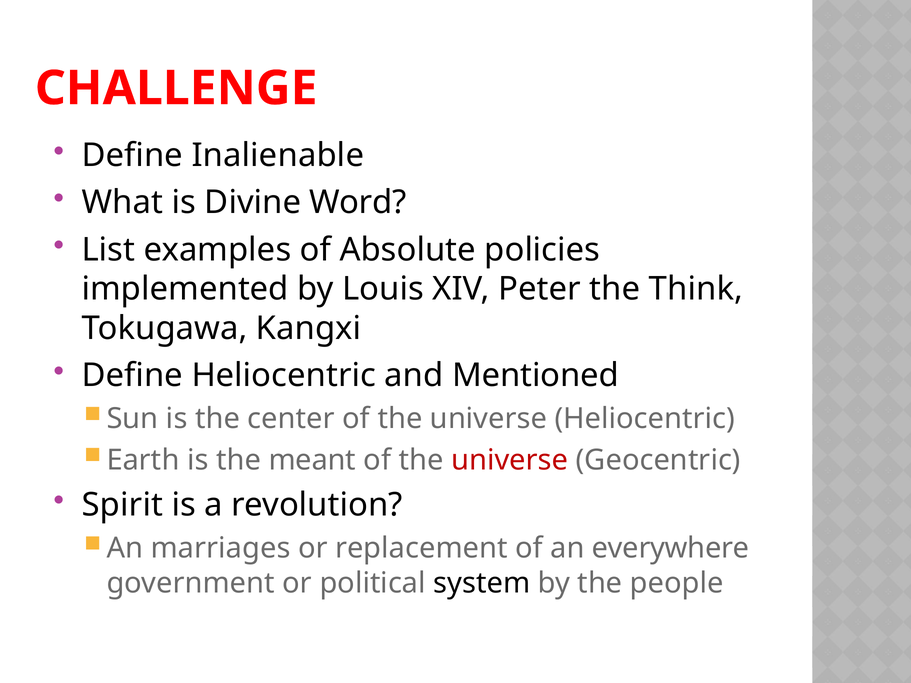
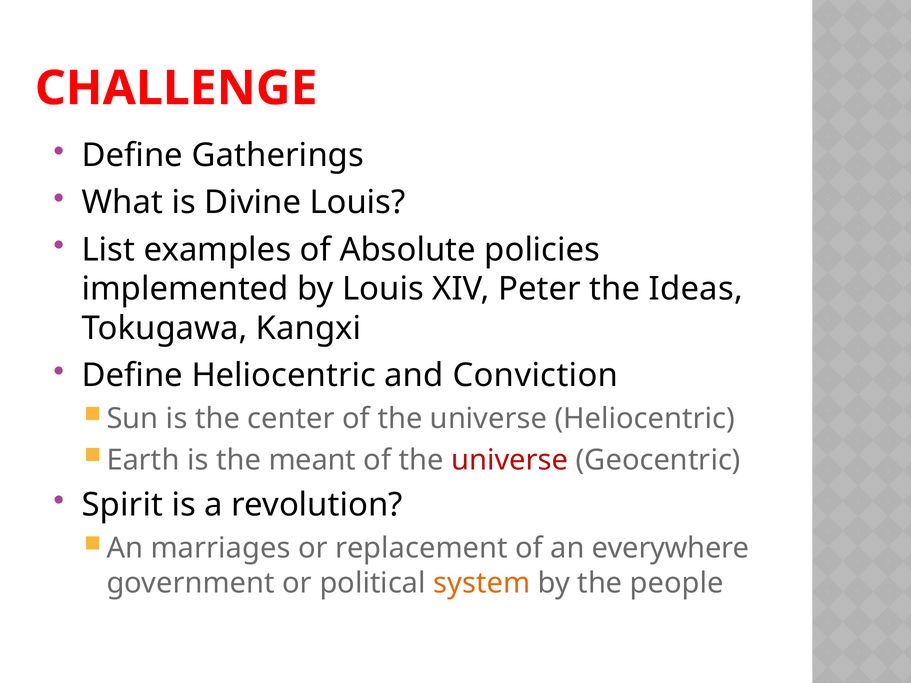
Inalienable: Inalienable -> Gatherings
Divine Word: Word -> Louis
Think: Think -> Ideas
Mentioned: Mentioned -> Conviction
system colour: black -> orange
